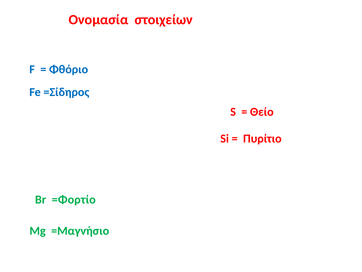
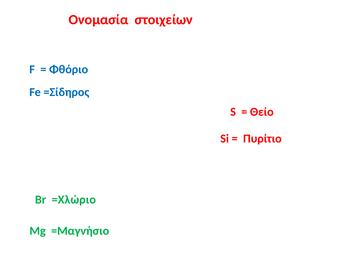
=Φορτίο: =Φορτίο -> =Χλώριο
